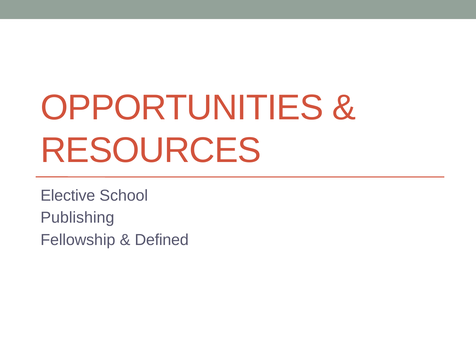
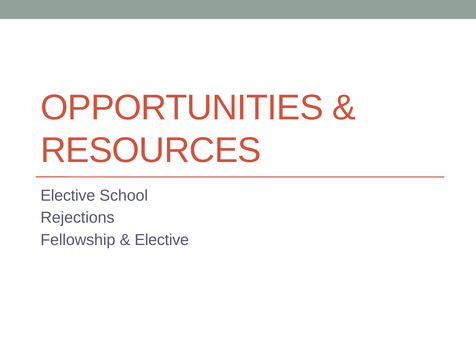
Publishing: Publishing -> Rejections
Defined at (162, 240): Defined -> Elective
